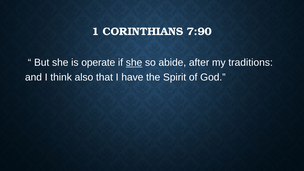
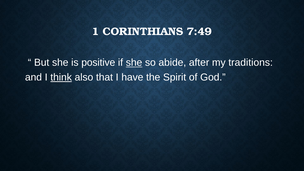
7:90: 7:90 -> 7:49
operate: operate -> positive
think underline: none -> present
